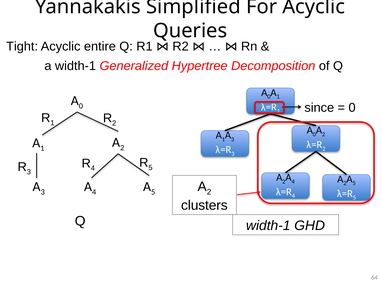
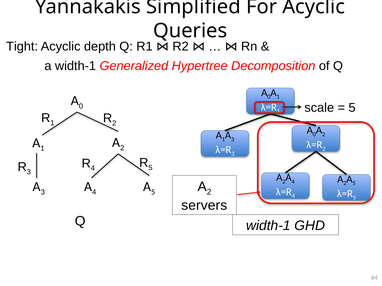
entire: entire -> depth
since: since -> scale
0 at (352, 108): 0 -> 5
clusters: clusters -> servers
